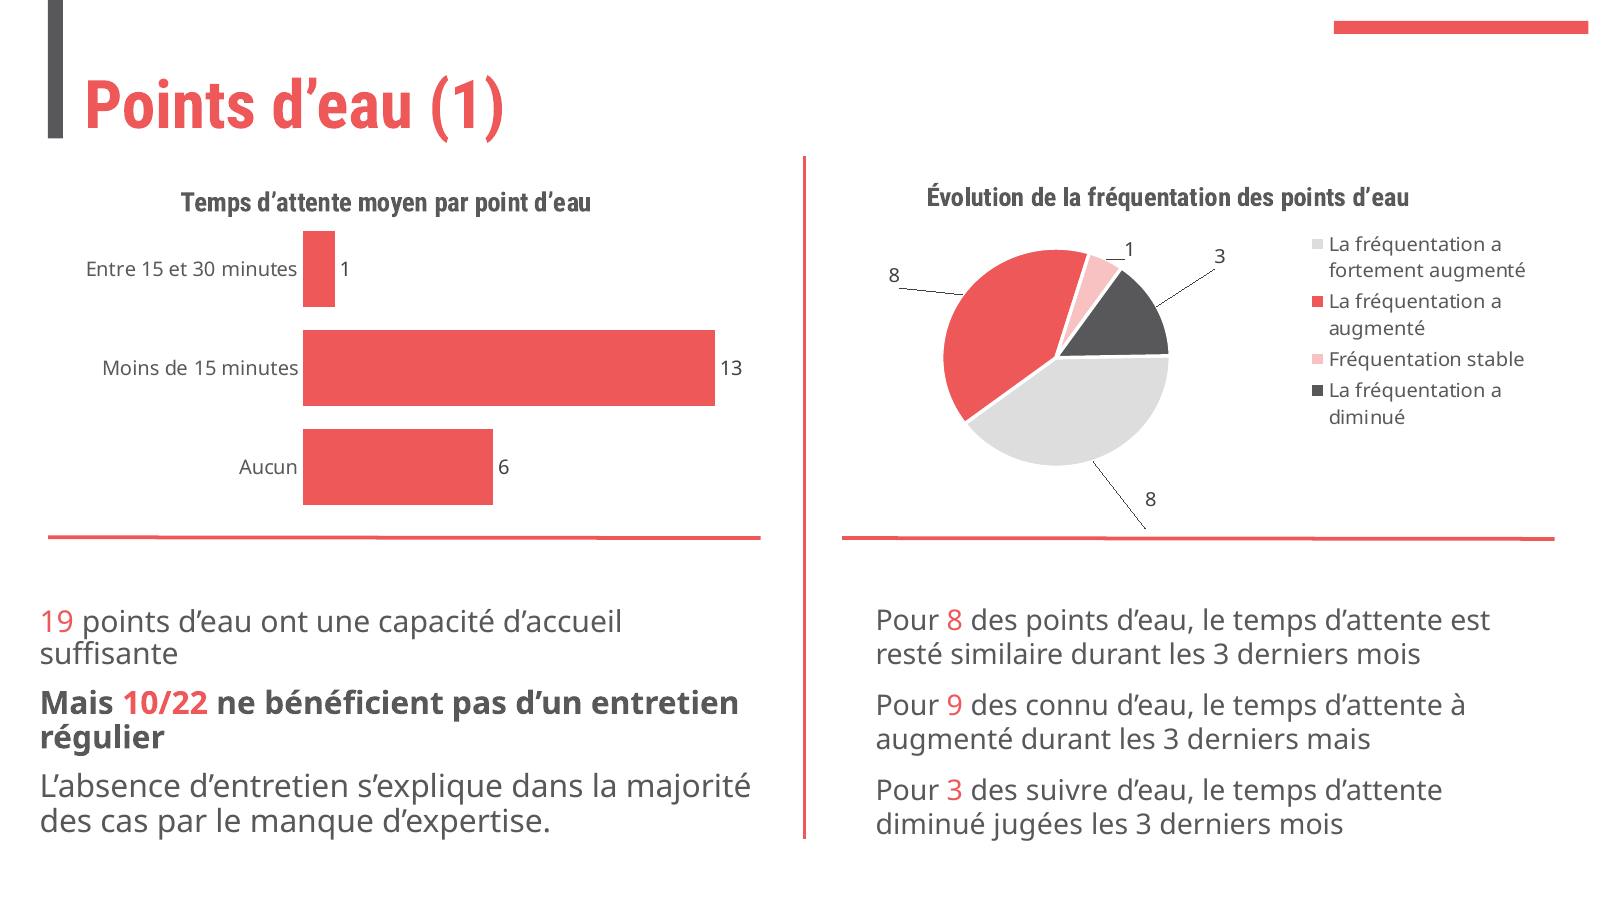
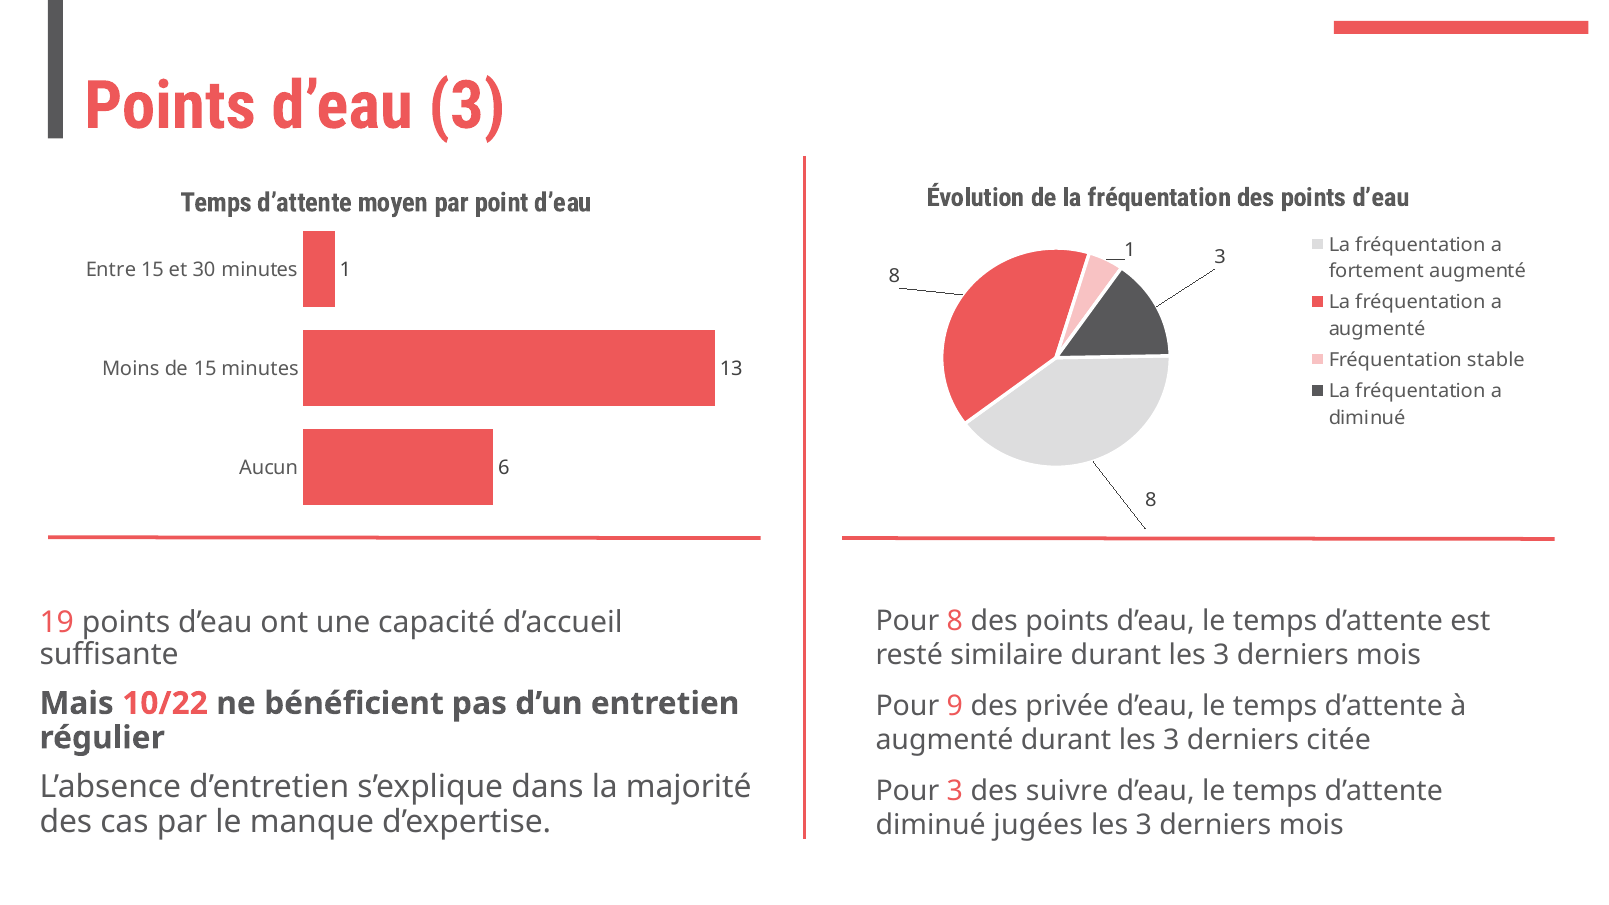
d’eau 1: 1 -> 3
connu: connu -> privée
derniers mais: mais -> citée
